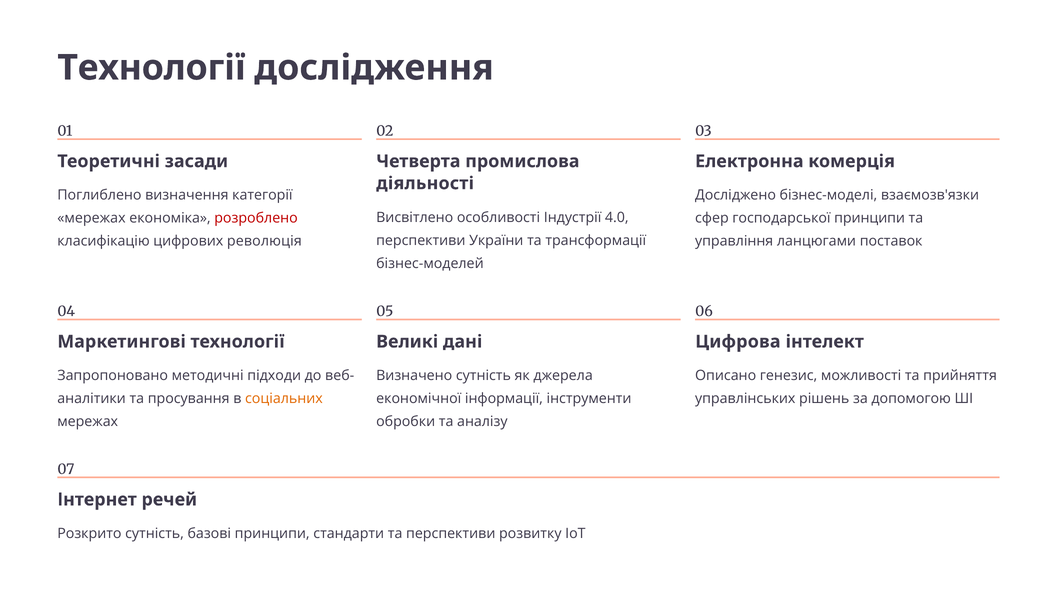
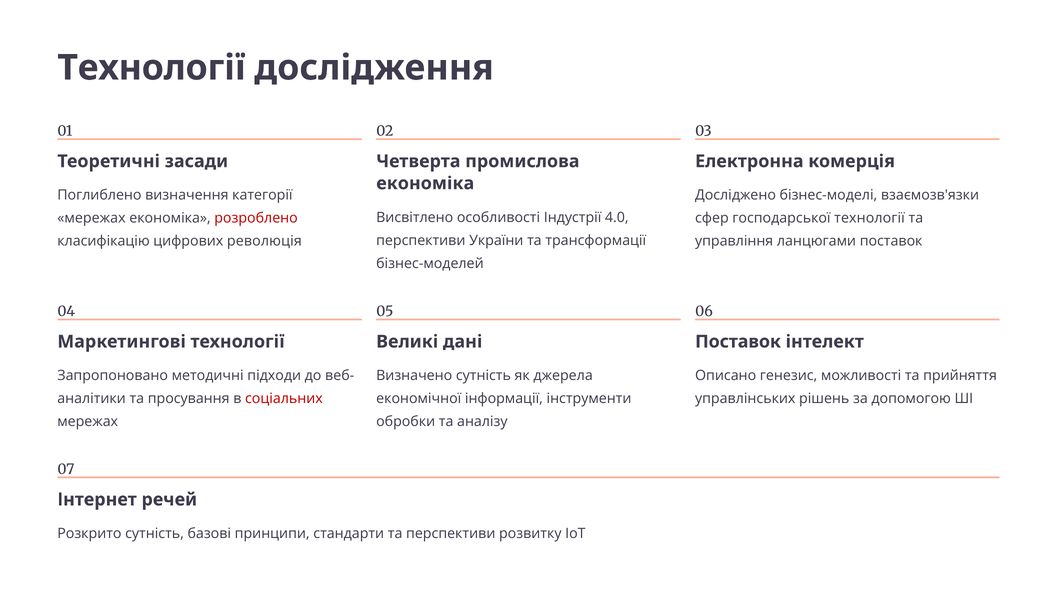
діяльності at (425, 184): діяльності -> економіка
господарської принципи: принципи -> технології
Цифрова at (738, 342): Цифрова -> Поставок
соціальних colour: orange -> red
